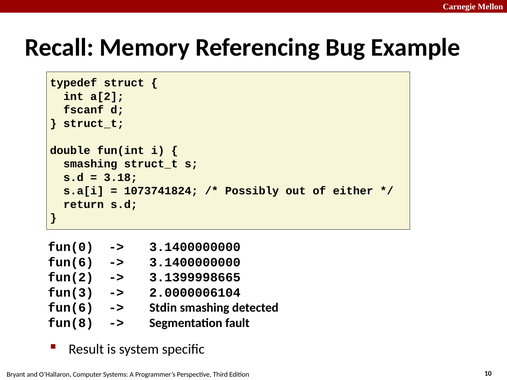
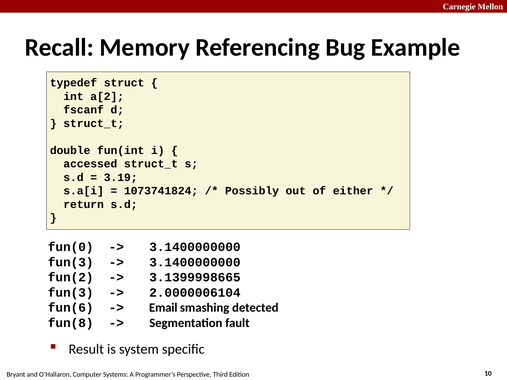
smashing at (90, 164): smashing -> accessed
3.18: 3.18 -> 3.19
fun(6 at (71, 262): fun(6 -> fun(3
Stdin: Stdin -> Email
